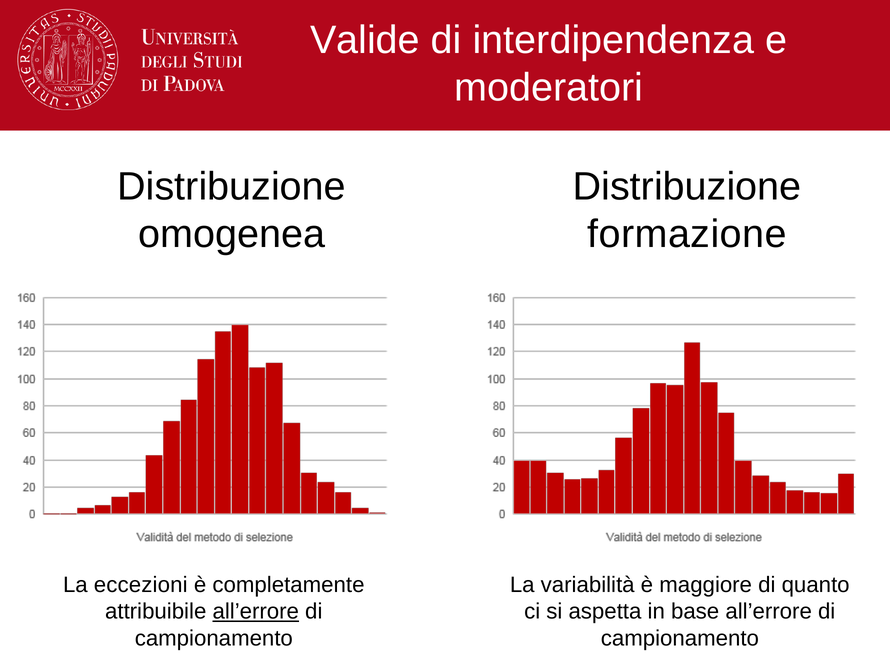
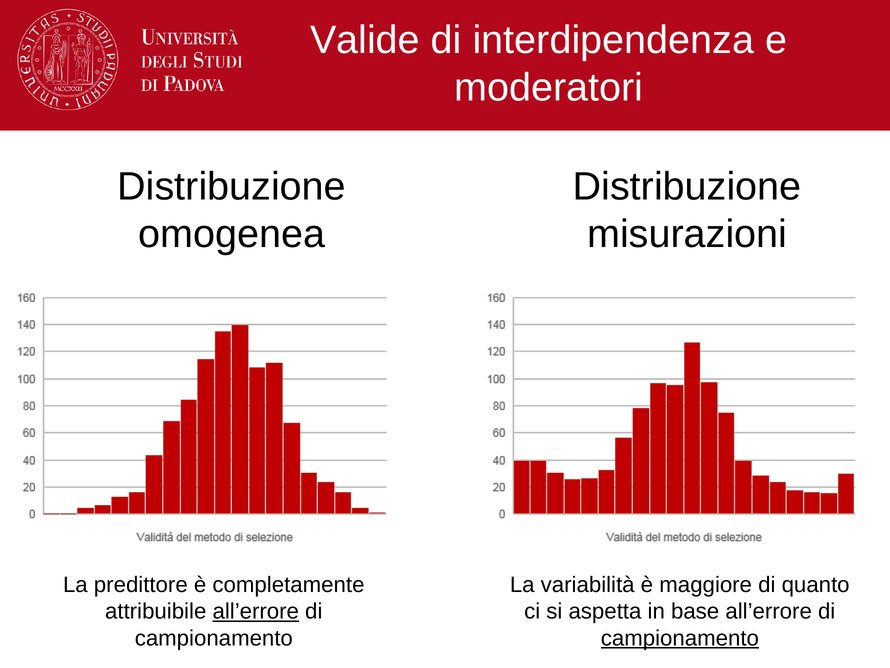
formazione: formazione -> misurazioni
eccezioni: eccezioni -> predittore
campionamento at (680, 638) underline: none -> present
